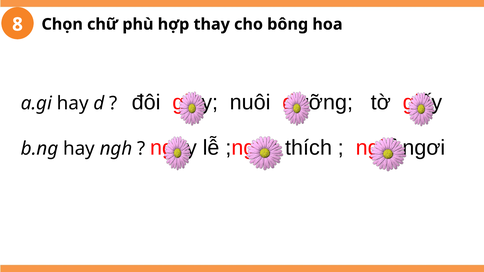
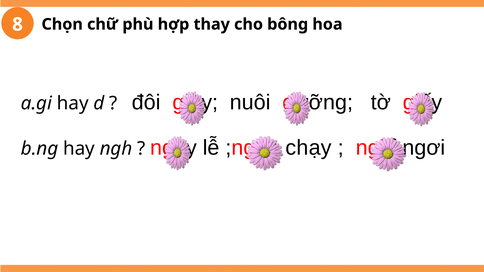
thích: thích -> chạy
